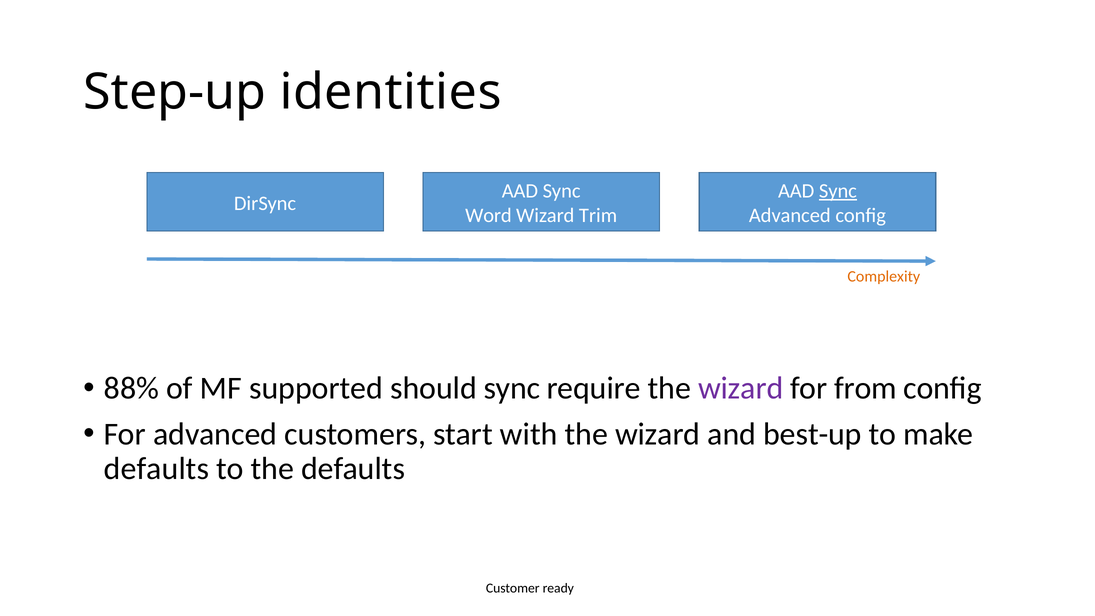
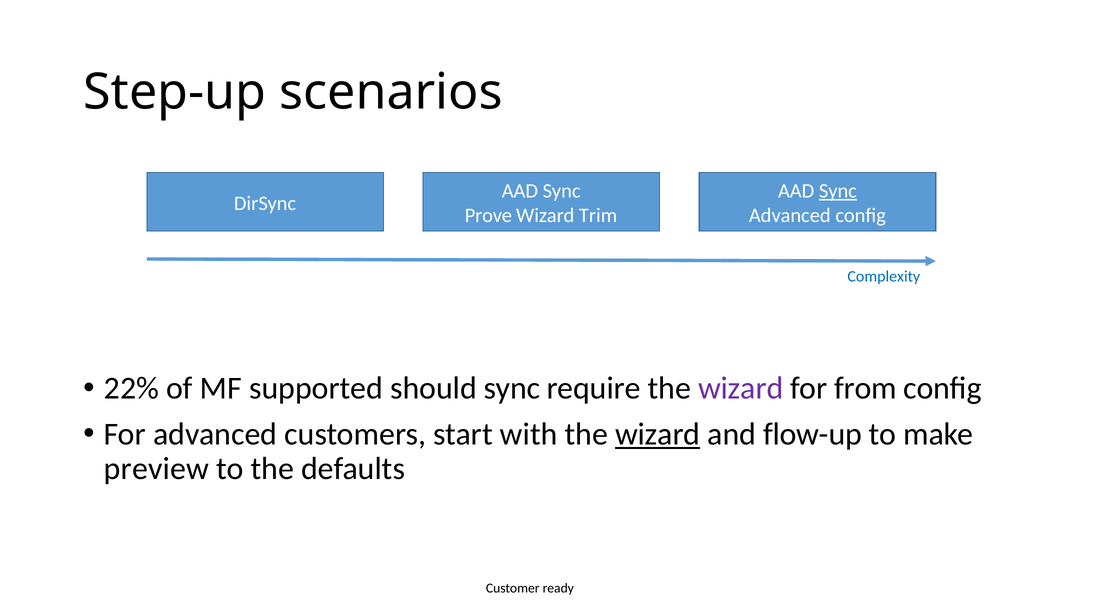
identities: identities -> scenarios
Word: Word -> Prove
Complexity colour: orange -> blue
88%: 88% -> 22%
wizard at (658, 434) underline: none -> present
best-up: best-up -> flow-up
defaults at (156, 469): defaults -> preview
